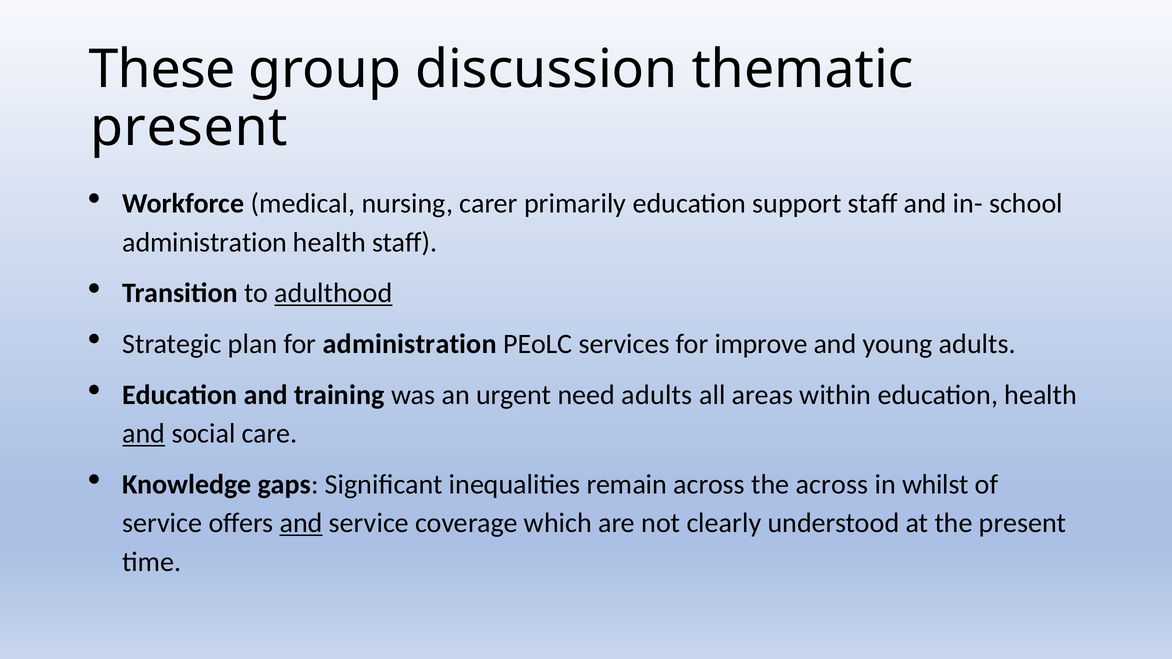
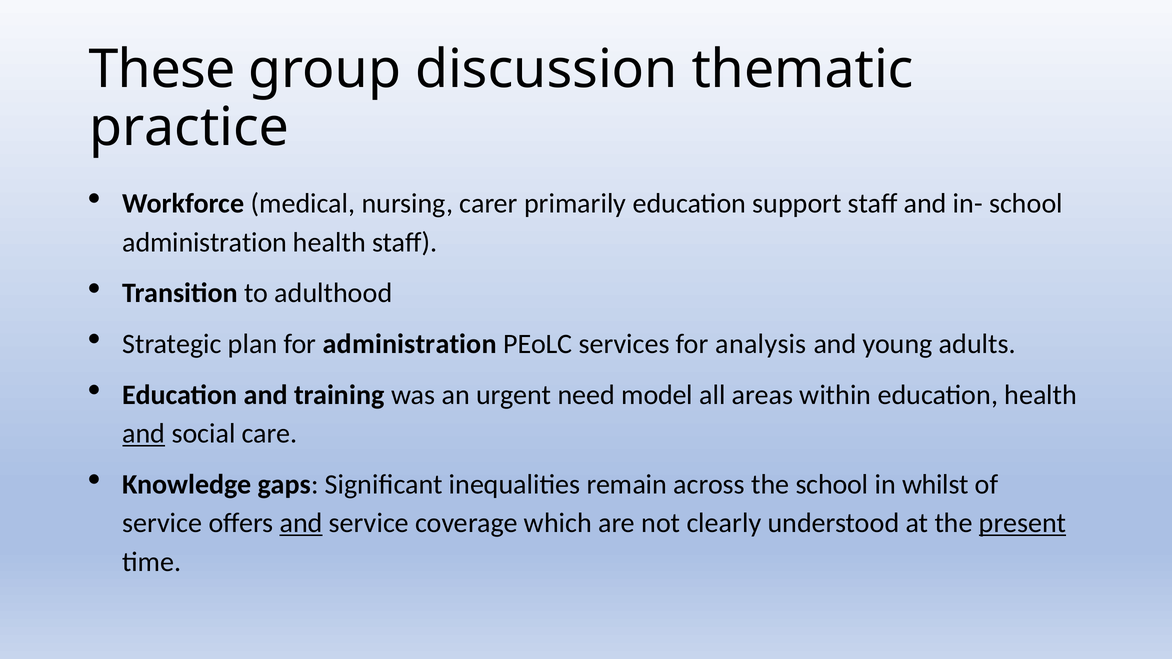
present at (189, 127): present -> practice
adulthood underline: present -> none
improve: improve -> analysis
need adults: adults -> model
the across: across -> school
present at (1023, 523) underline: none -> present
